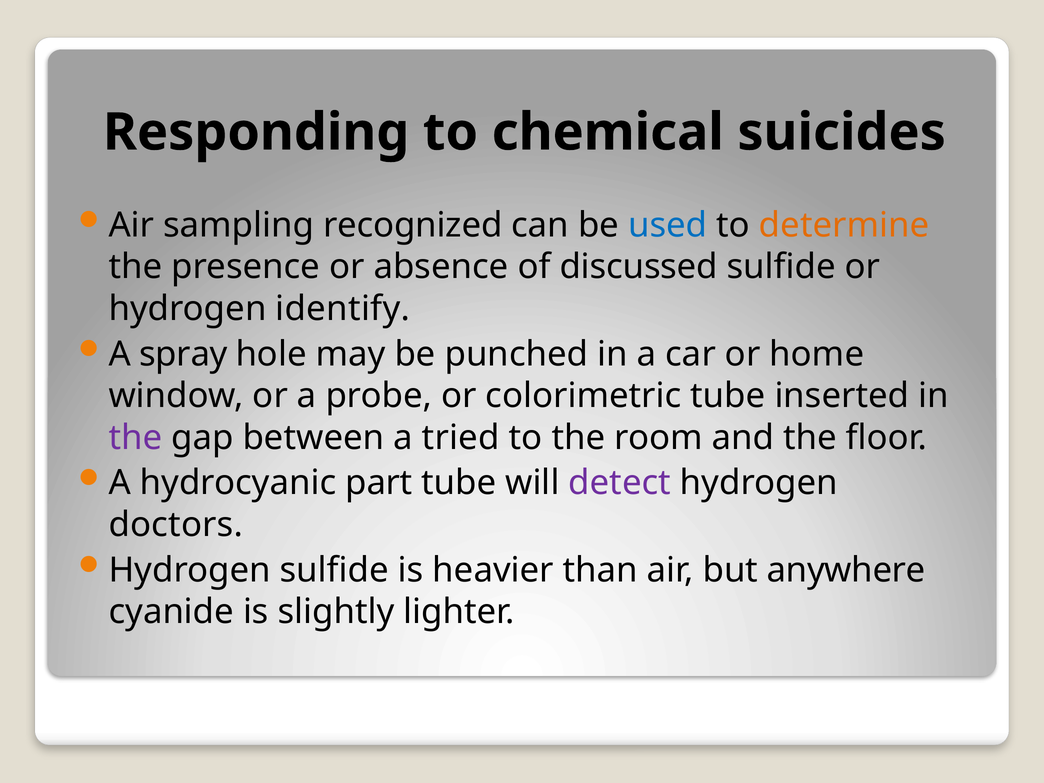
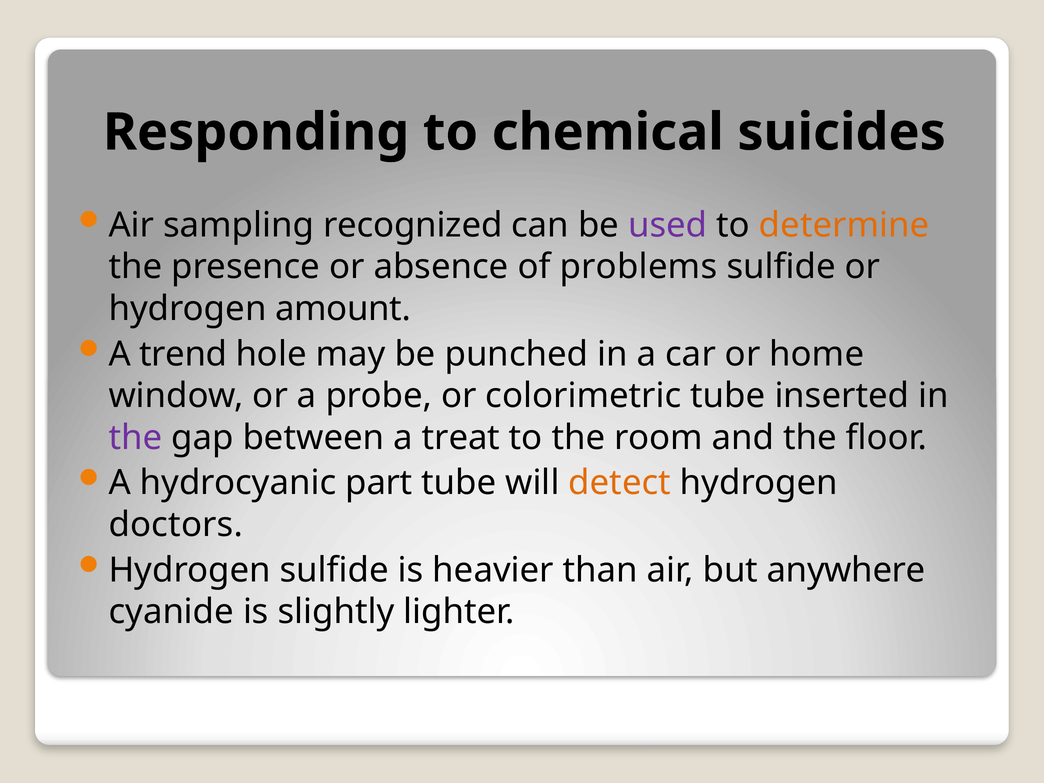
used colour: blue -> purple
discussed: discussed -> problems
identify: identify -> amount
spray: spray -> trend
tried: tried -> treat
detect colour: purple -> orange
